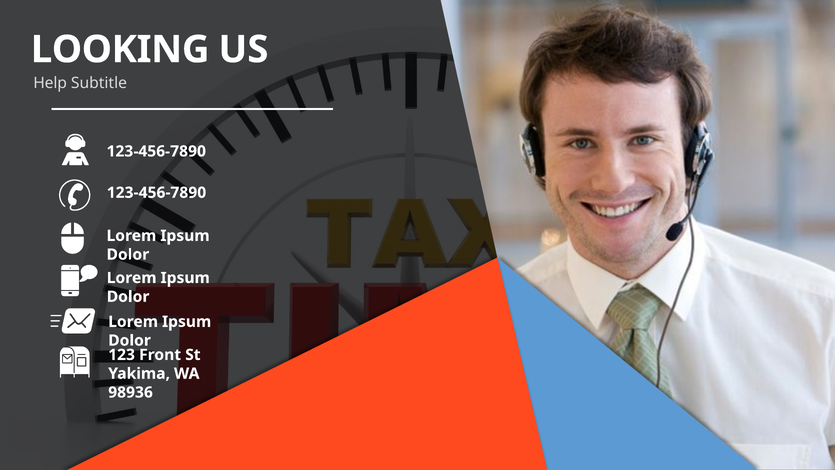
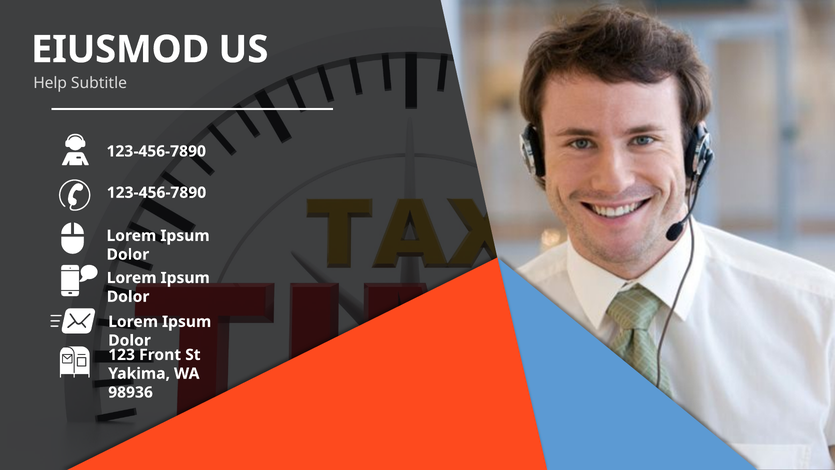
LOOKING: LOOKING -> EIUSMOD
